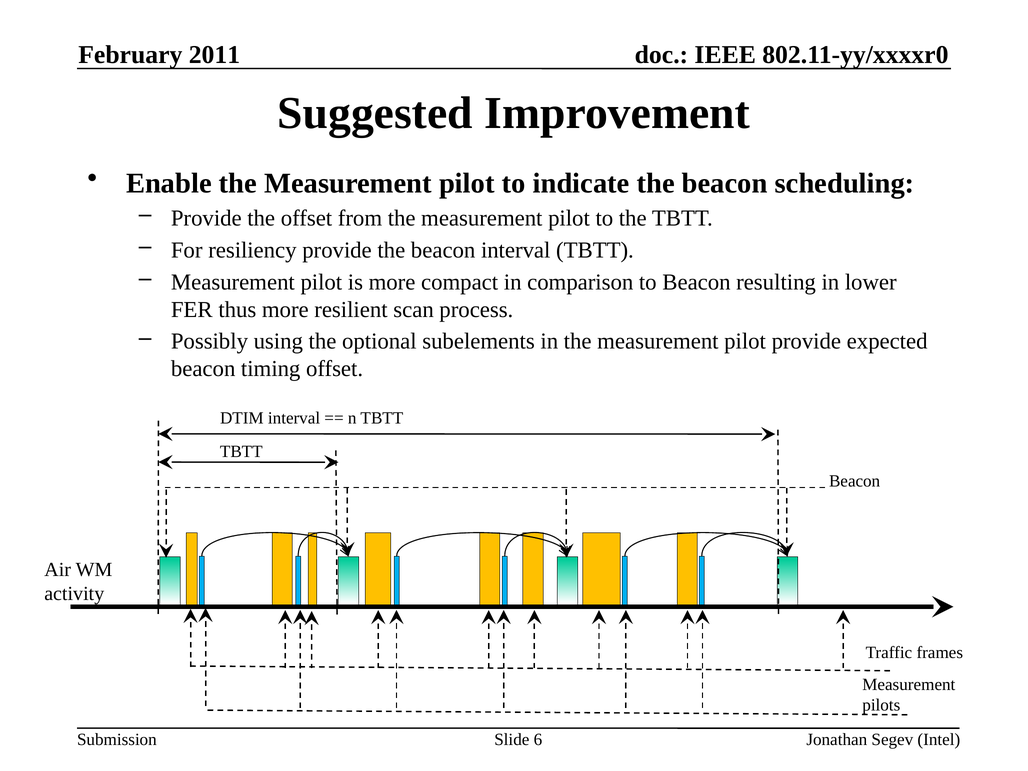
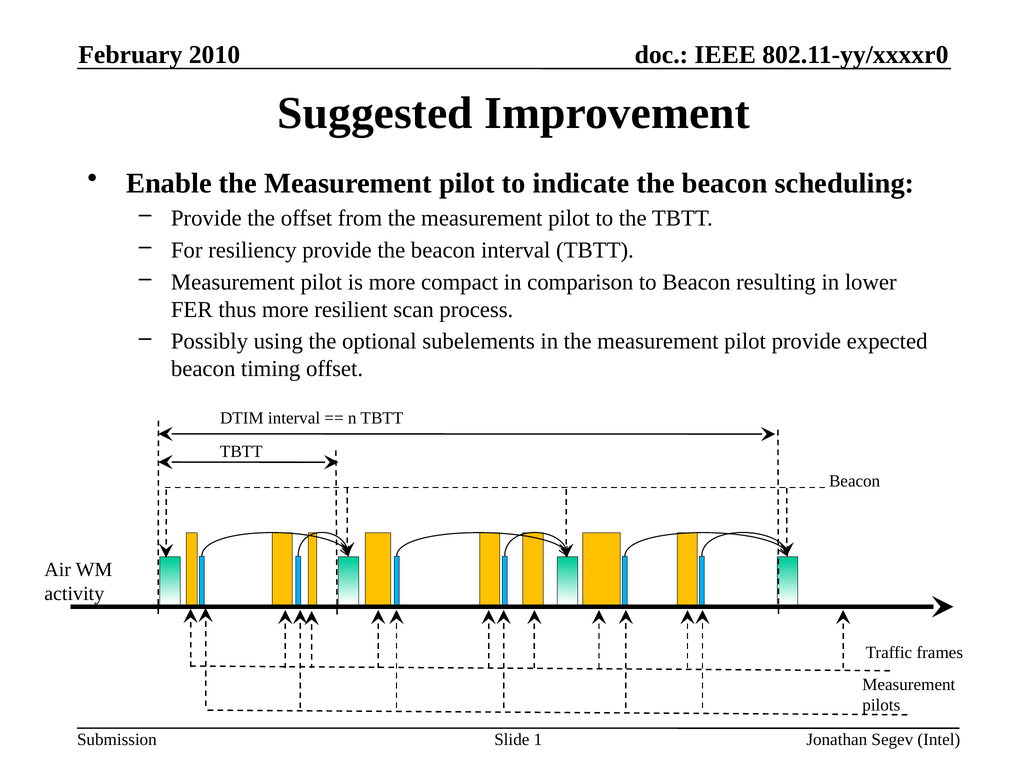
2011: 2011 -> 2010
6: 6 -> 1
